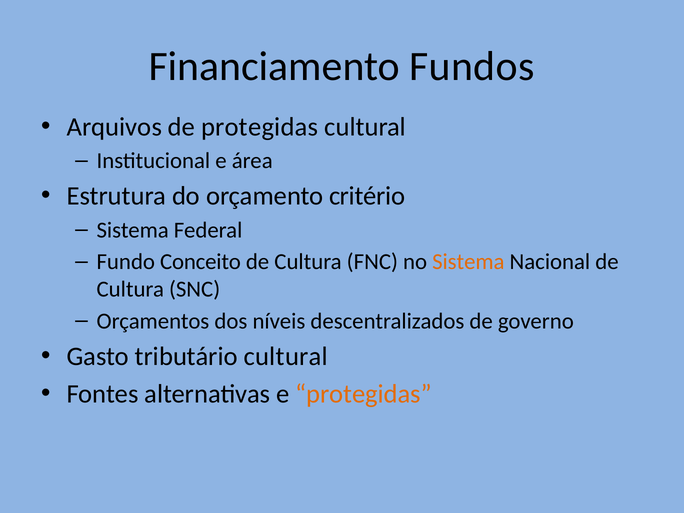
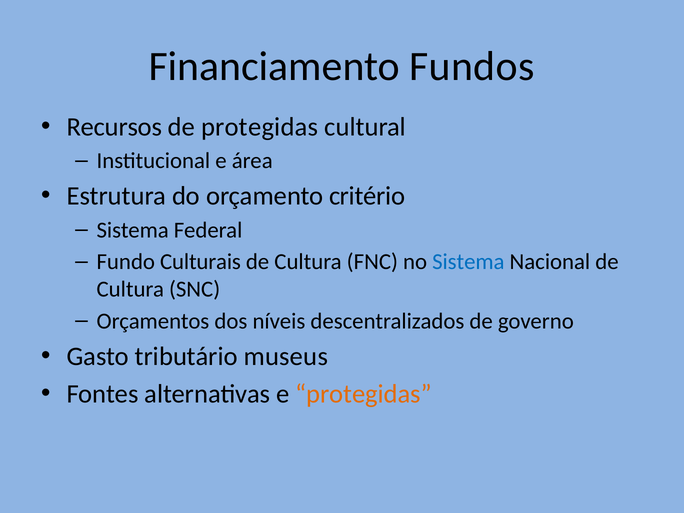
Arquivos: Arquivos -> Recursos
Conceito: Conceito -> Culturais
Sistema at (468, 262) colour: orange -> blue
tributário cultural: cultural -> museus
